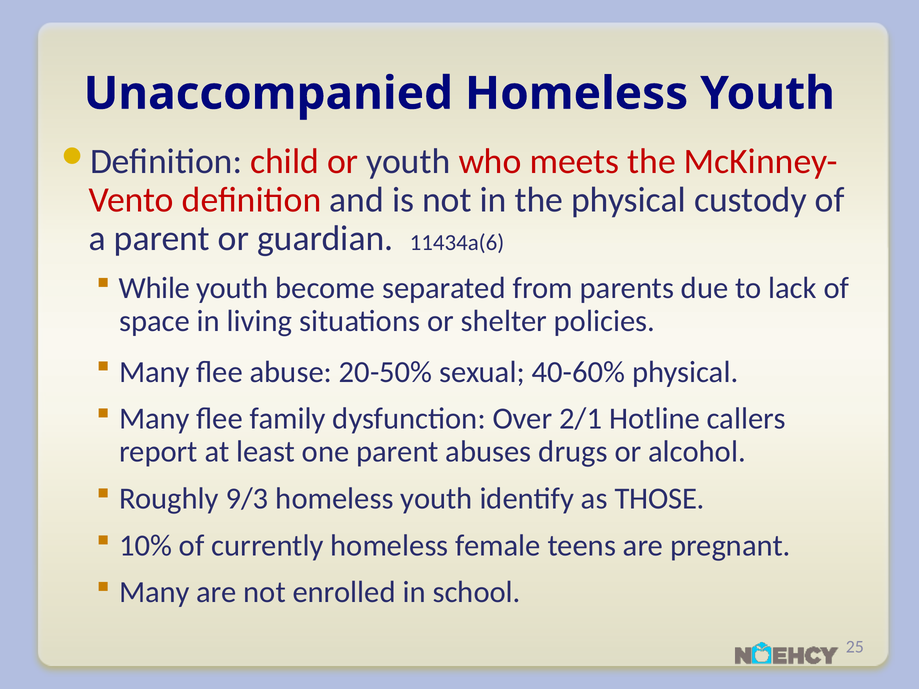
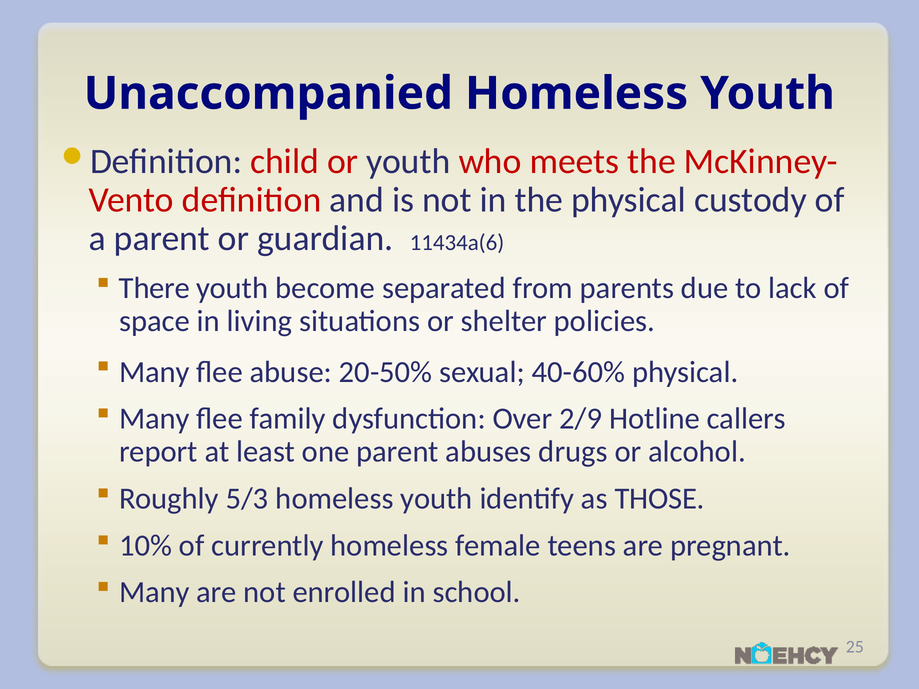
While: While -> There
2/1: 2/1 -> 2/9
9/3: 9/3 -> 5/3
